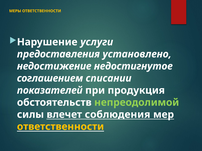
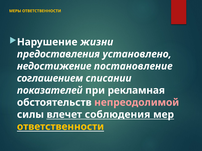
услуги: услуги -> жизни
недостигнутое: недостигнутое -> постановление
продукция: продукция -> рекламная
непреодолимой colour: light green -> pink
